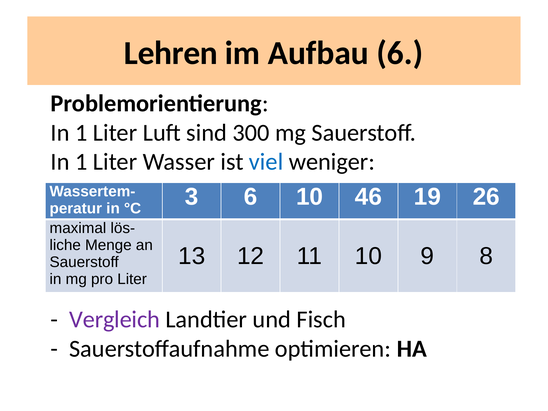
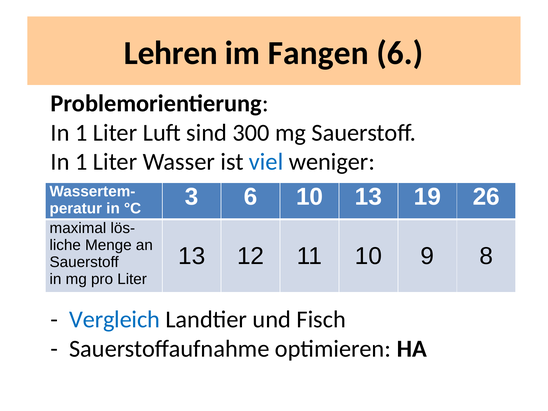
Aufbau: Aufbau -> Fangen
10 46: 46 -> 13
Vergleich colour: purple -> blue
